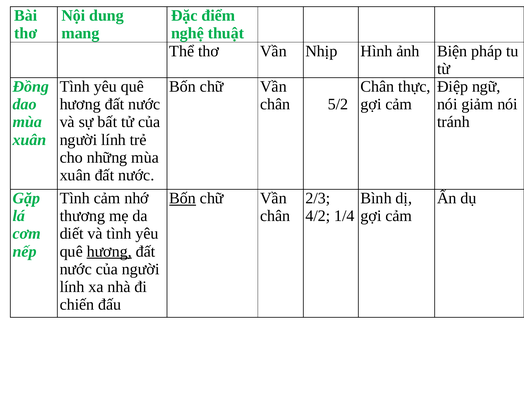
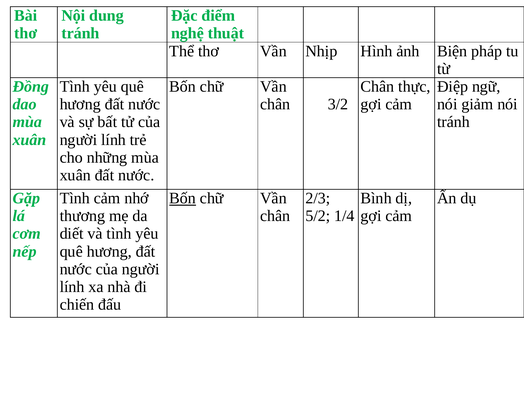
mang at (80, 33): mang -> tránh
5/2: 5/2 -> 3/2
4/2: 4/2 -> 5/2
hương at (109, 251) underline: present -> none
